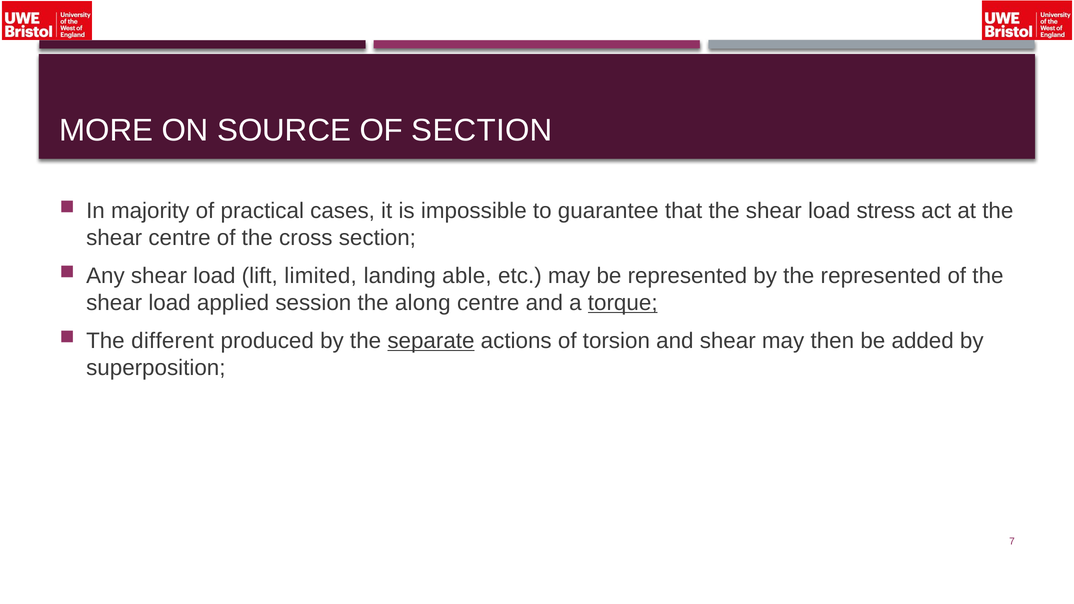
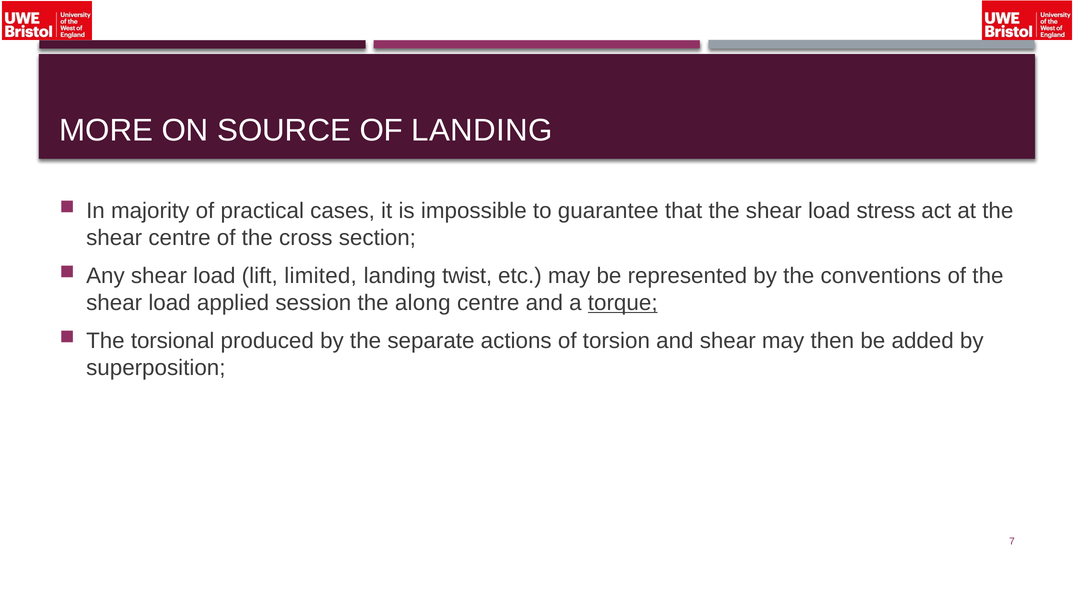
OF SECTION: SECTION -> LANDING
able: able -> twist
the represented: represented -> conventions
different: different -> torsional
separate underline: present -> none
